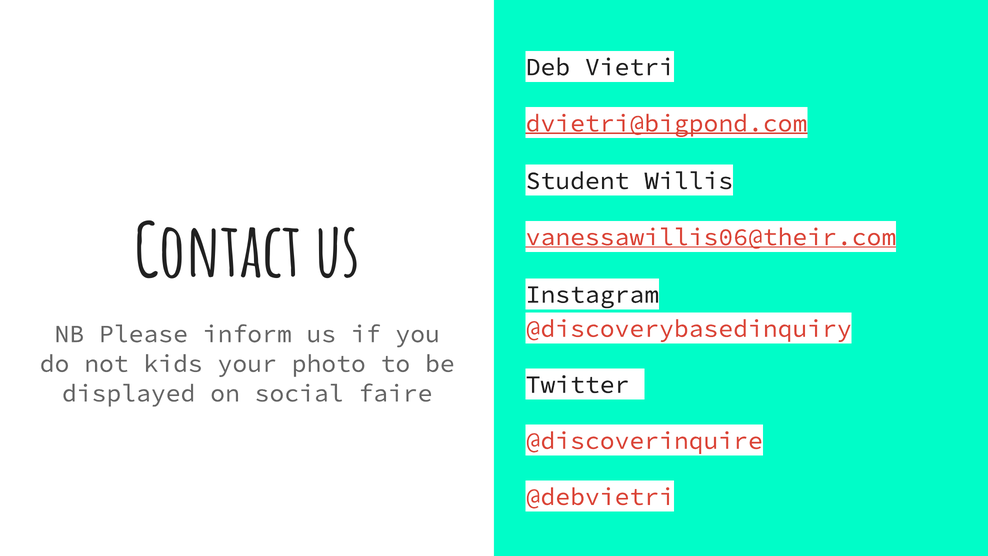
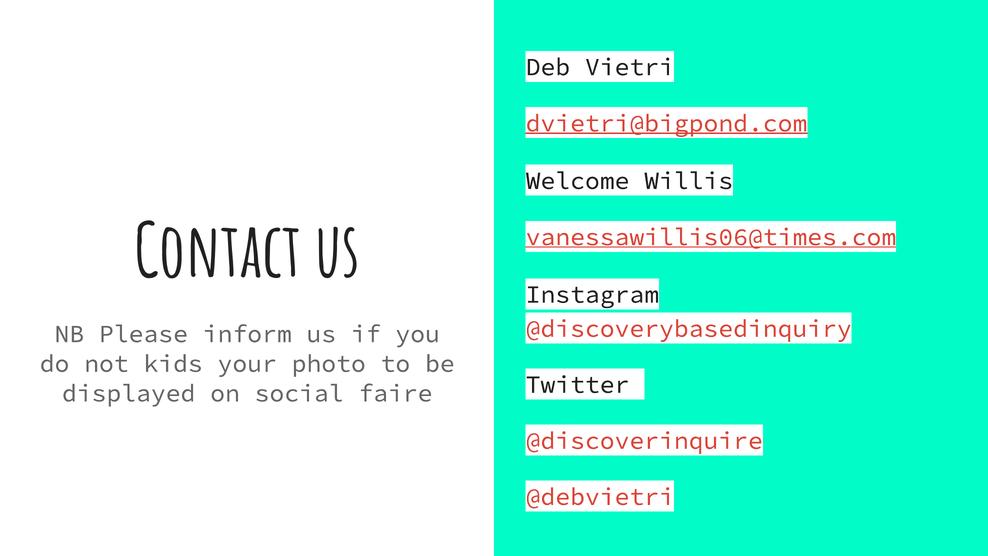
Student: Student -> Welcome
vanessawillis06@their.com: vanessawillis06@their.com -> vanessawillis06@times.com
